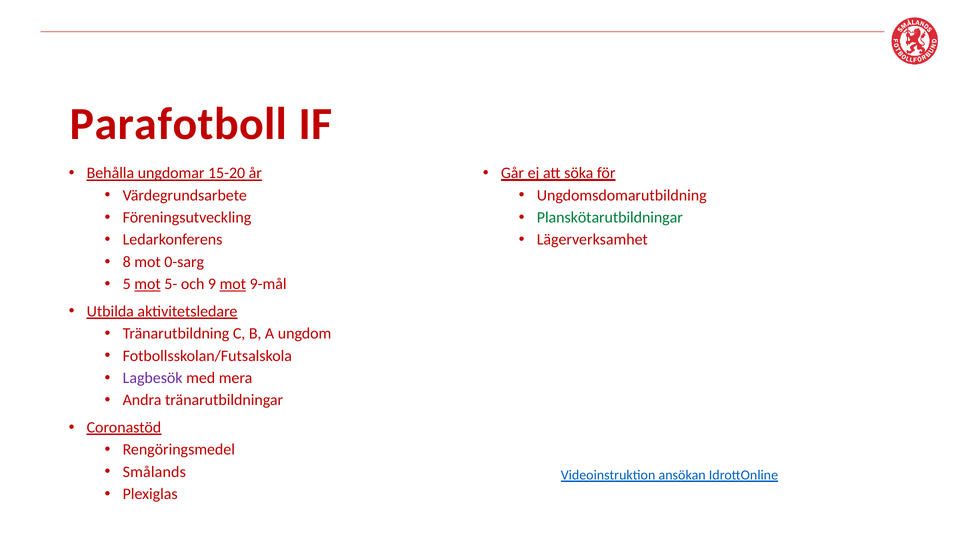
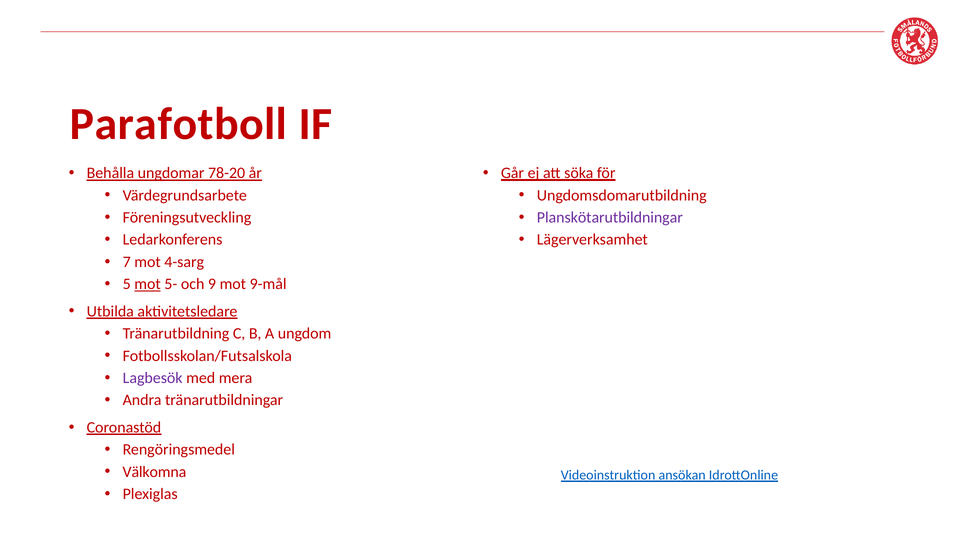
15-20: 15-20 -> 78-20
Planskötarutbildningar colour: green -> purple
8: 8 -> 7
0-sarg: 0-sarg -> 4-sarg
mot at (233, 284) underline: present -> none
Smålands: Smålands -> Välkomna
